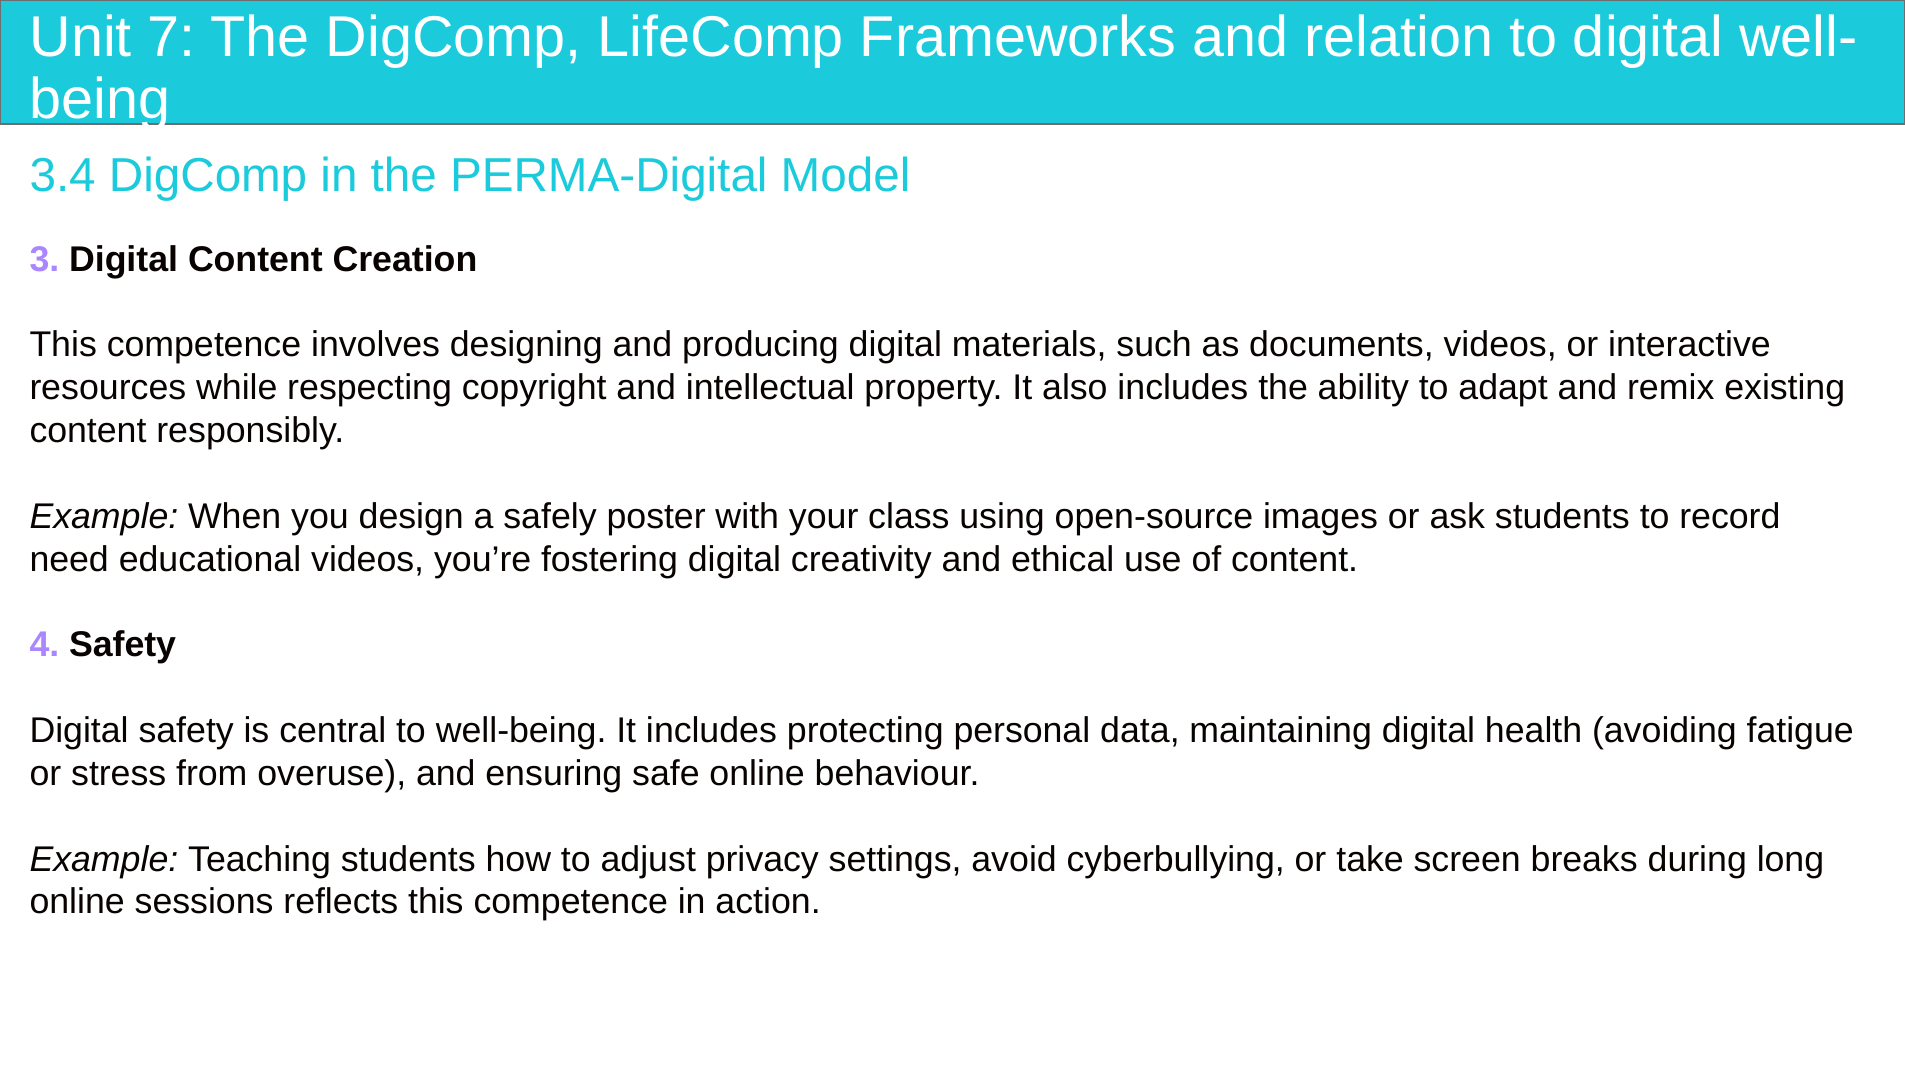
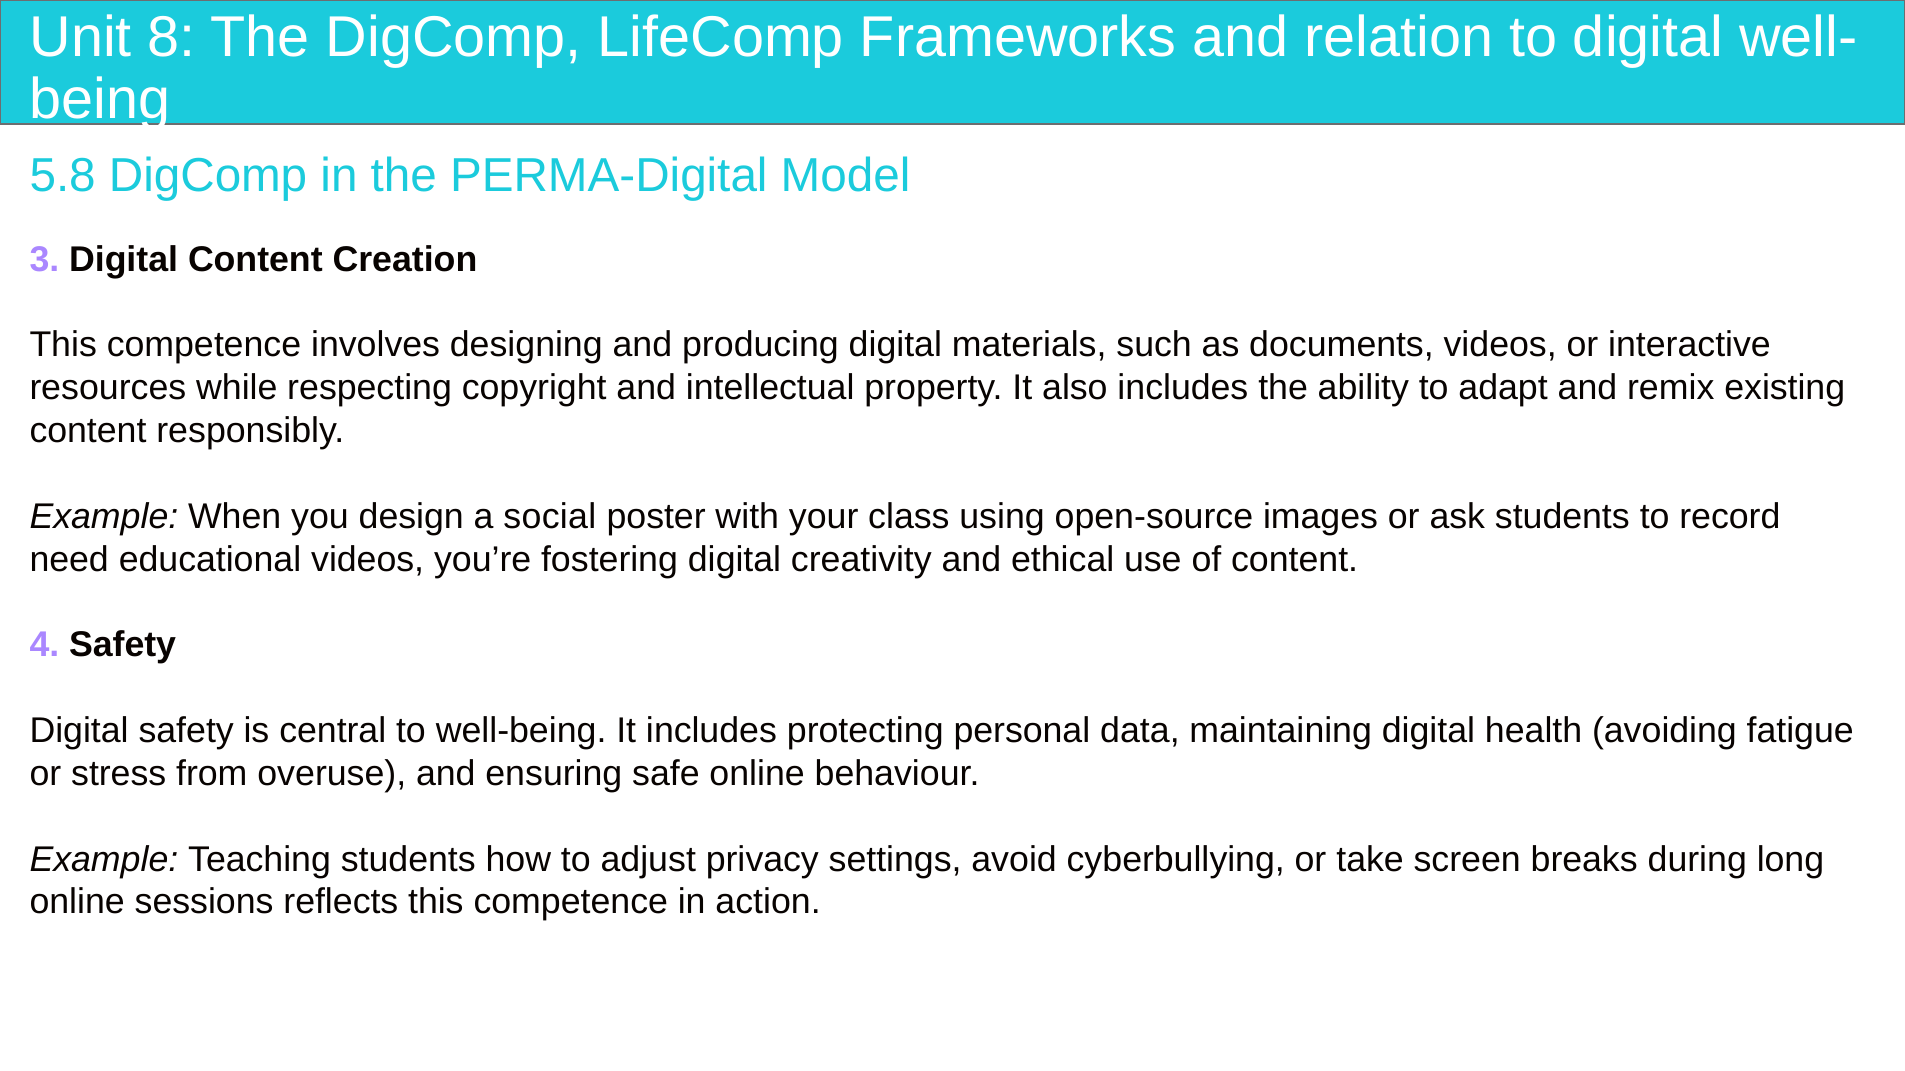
7: 7 -> 8
3.4: 3.4 -> 5.8
safely: safely -> social
